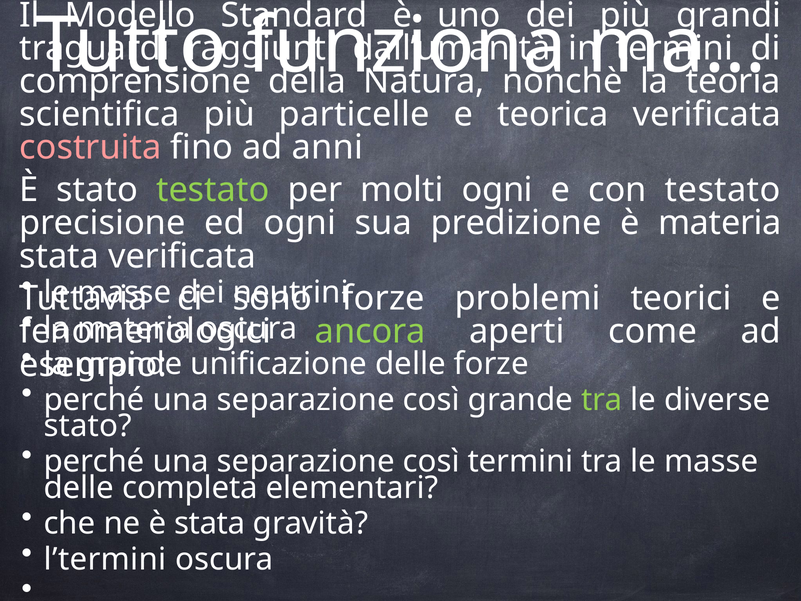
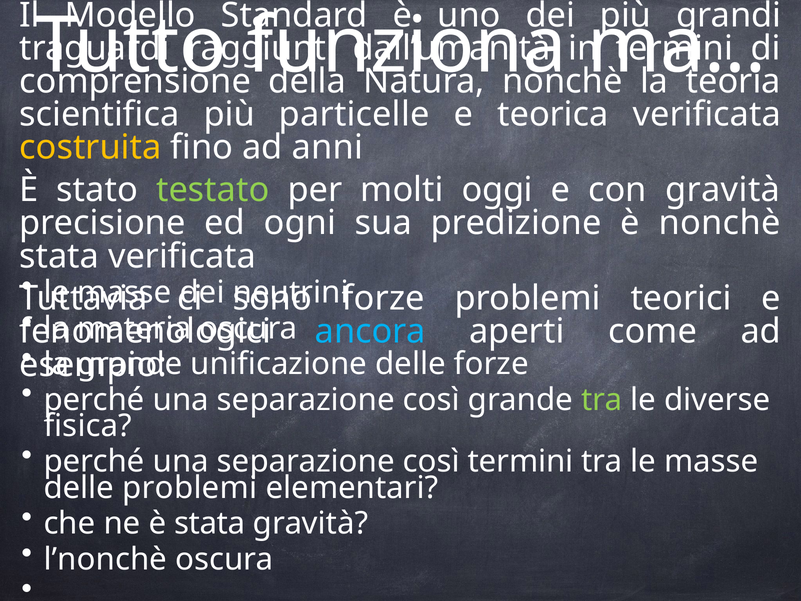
costruita colour: pink -> yellow
molti ogni: ogni -> oggi
con testato: testato -> gravità
è materia: materia -> nonchè
ancora colour: light green -> light blue
stato at (88, 426): stato -> fisica
delle completa: completa -> problemi
l’termini: l’termini -> l’nonchè
